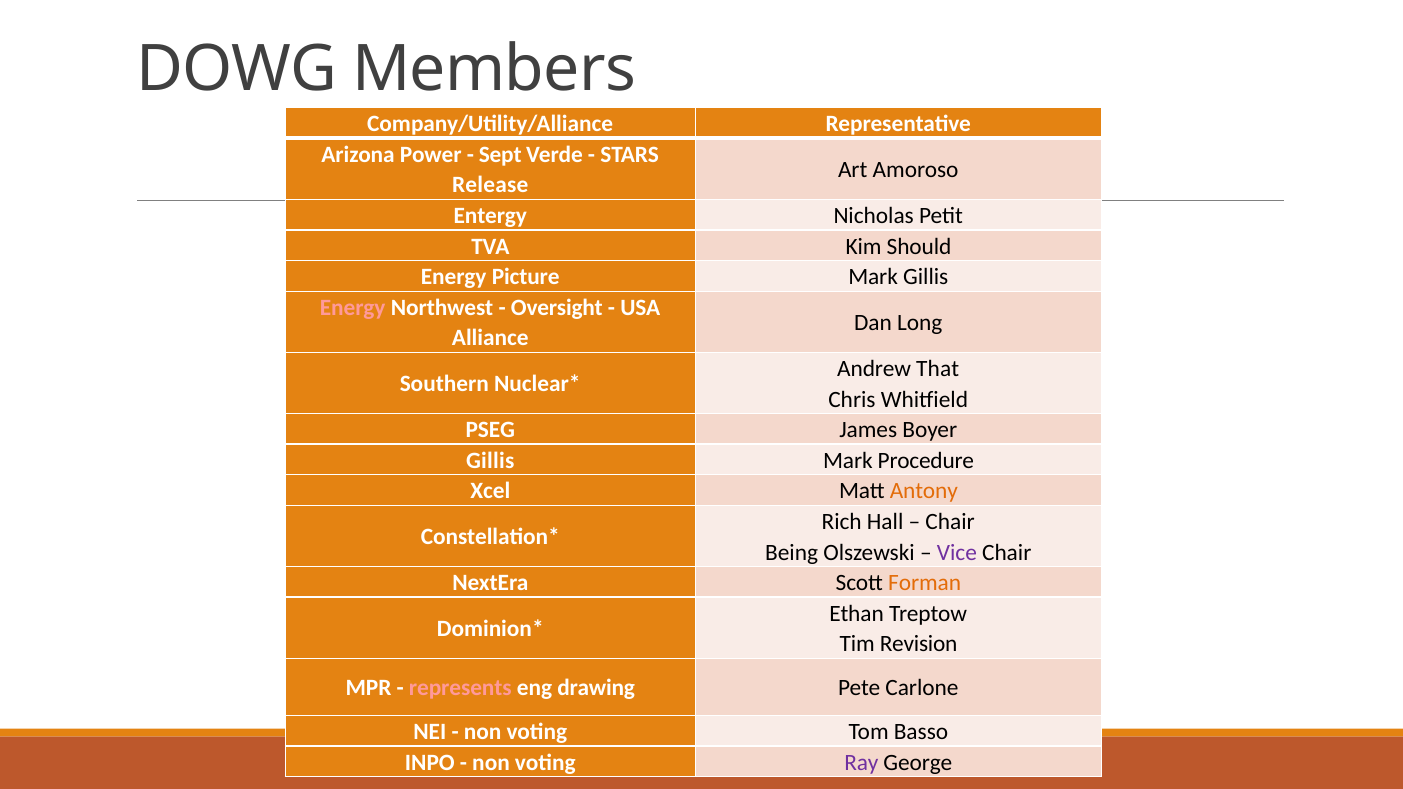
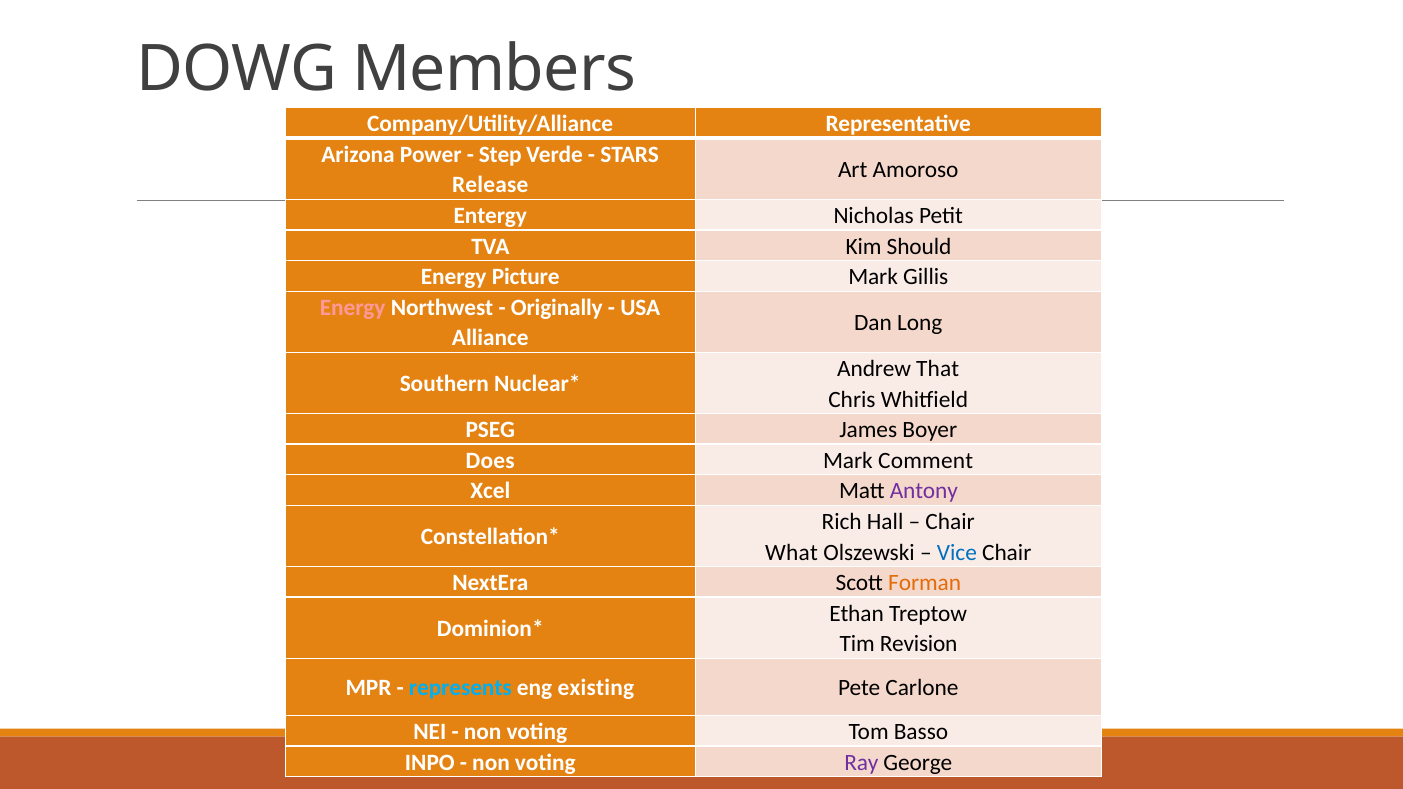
Sept: Sept -> Step
Oversight: Oversight -> Originally
Gillis at (490, 461): Gillis -> Does
Procedure: Procedure -> Comment
Antony colour: orange -> purple
Being: Being -> What
Vice colour: purple -> blue
represents colour: pink -> light blue
drawing: drawing -> existing
